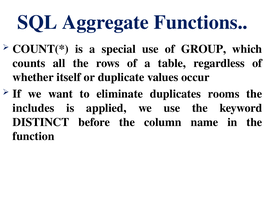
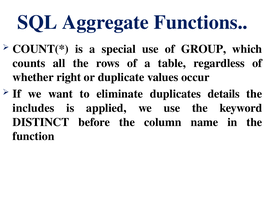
itself: itself -> right
rooms: rooms -> details
